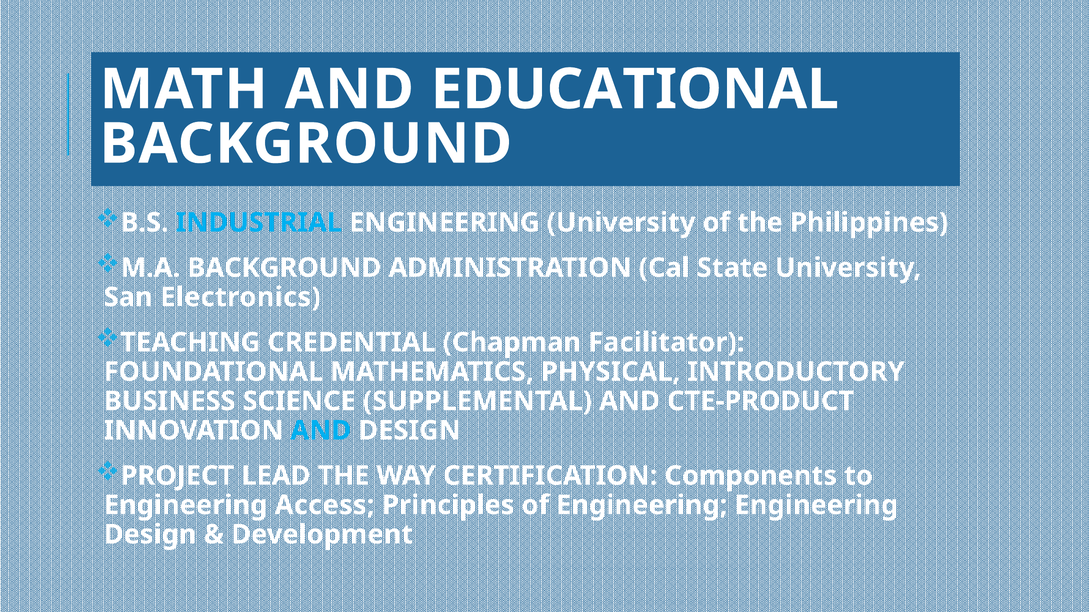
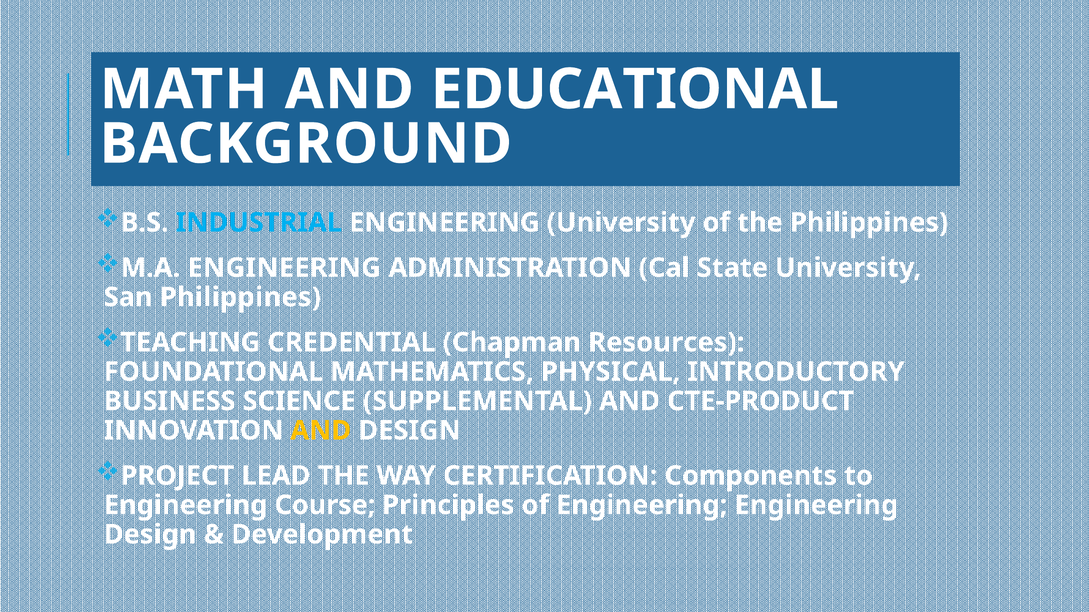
M.A BACKGROUND: BACKGROUND -> ENGINEERING
San Electronics: Electronics -> Philippines
Facilitator: Facilitator -> Resources
AND at (321, 431) colour: light blue -> yellow
Access: Access -> Course
